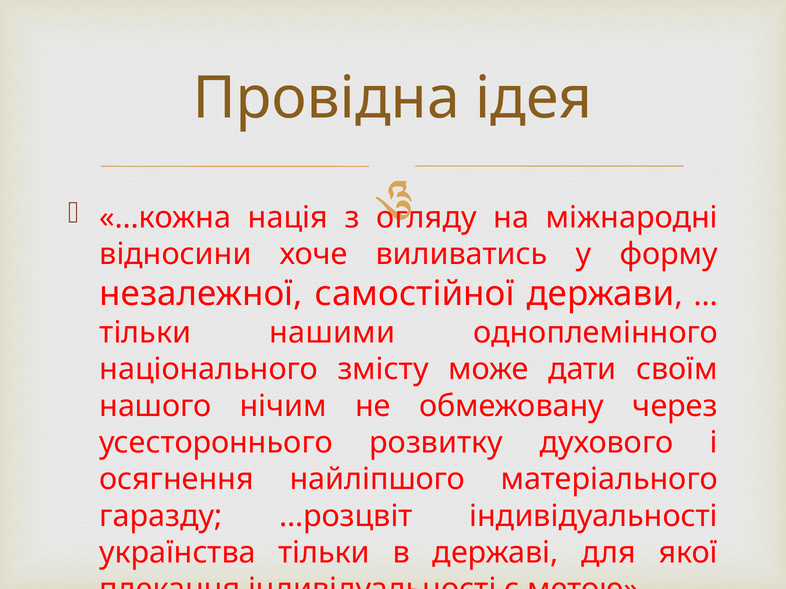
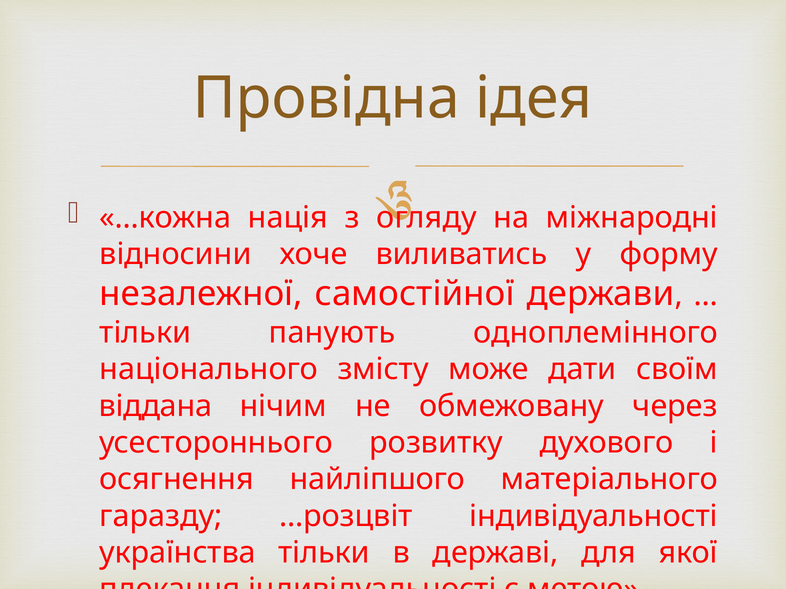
нашими: нашими -> панують
нашого: нашого -> віддана
